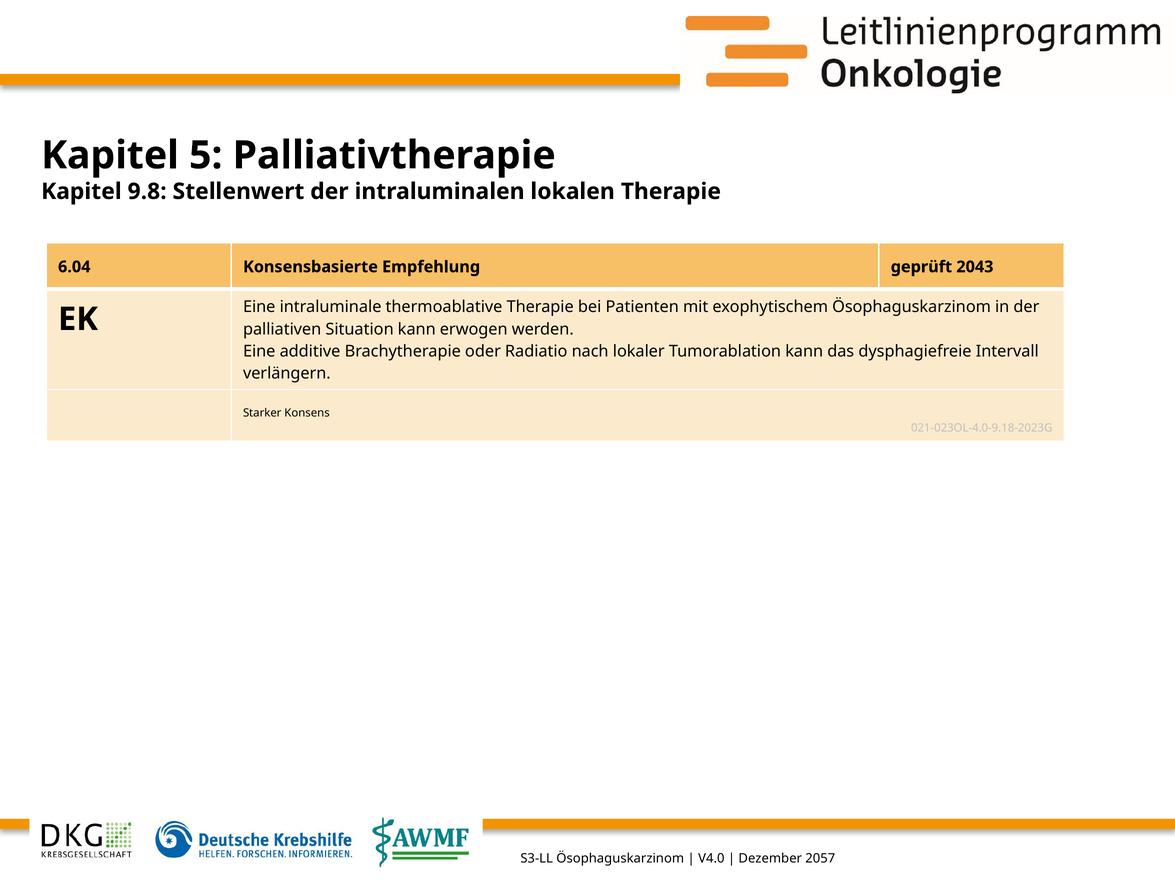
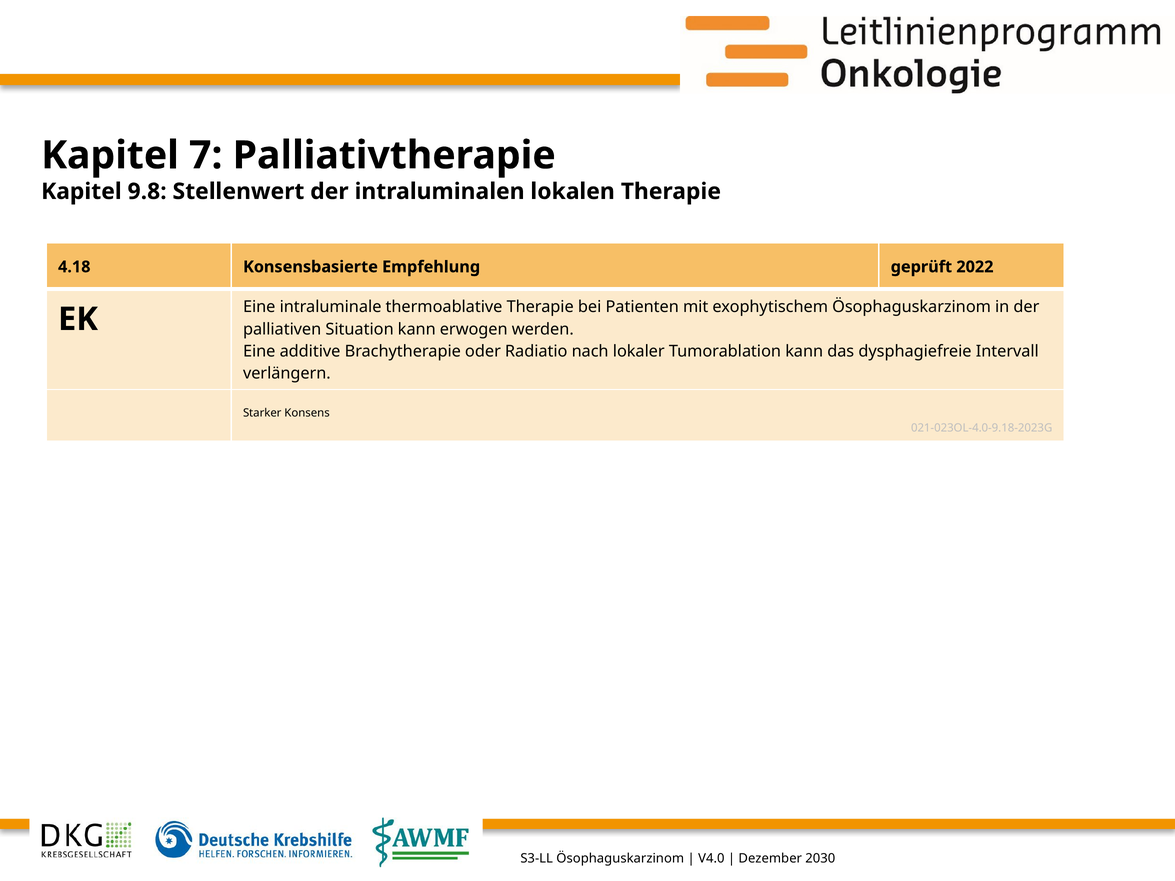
5: 5 -> 7
6.04: 6.04 -> 4.18
2043: 2043 -> 2022
2057: 2057 -> 2030
